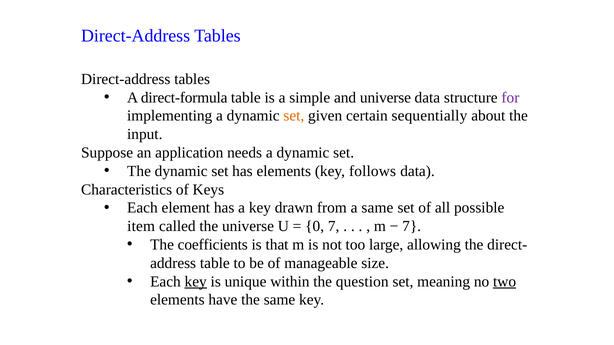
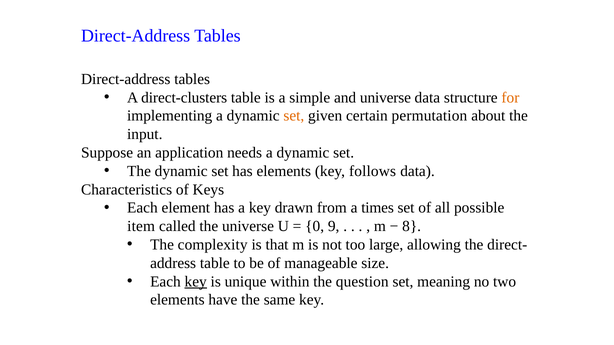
direct-formula: direct-formula -> direct-clusters
for colour: purple -> orange
sequentially: sequentially -> permutation
a same: same -> times
0 7: 7 -> 9
7 at (412, 227): 7 -> 8
coefficients: coefficients -> complexity
two underline: present -> none
